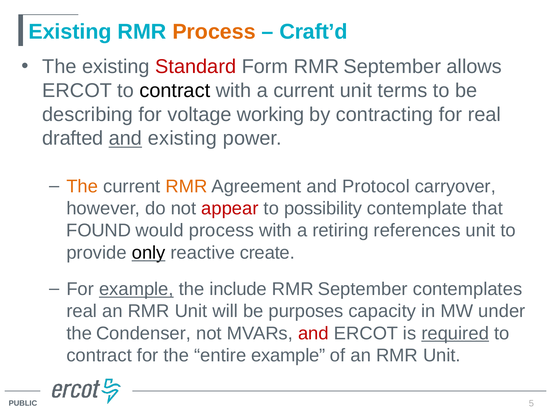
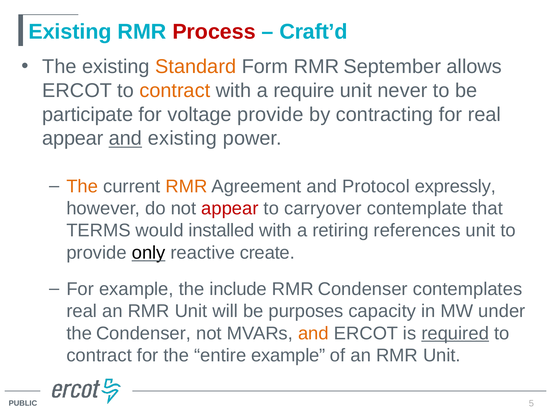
Process at (214, 32) colour: orange -> red
Standard colour: red -> orange
contract at (175, 91) colour: black -> orange
a current: current -> require
terms: terms -> never
describing: describing -> participate
voltage working: working -> provide
drafted at (73, 138): drafted -> appear
carryover: carryover -> expressly
possibility: possibility -> carryover
FOUND: FOUND -> TERMS
would process: process -> installed
example at (136, 289) underline: present -> none
September at (363, 289): September -> Condenser
and at (313, 333) colour: red -> orange
